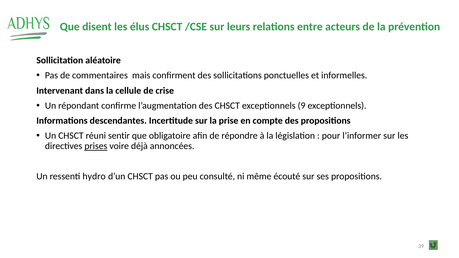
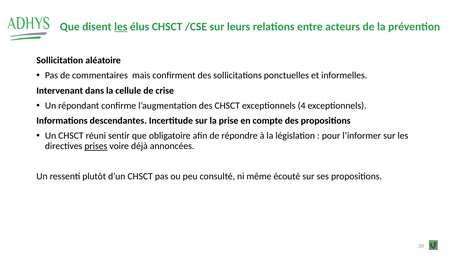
les at (121, 27) underline: none -> present
9: 9 -> 4
hydro: hydro -> plutôt
